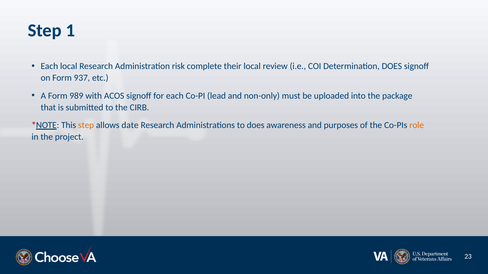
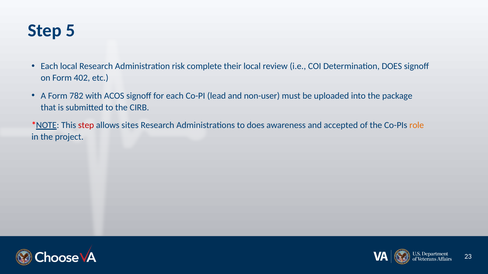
1: 1 -> 5
937: 937 -> 402
989: 989 -> 782
non-only: non-only -> non-user
step at (86, 125) colour: orange -> red
date: date -> sites
purposes: purposes -> accepted
